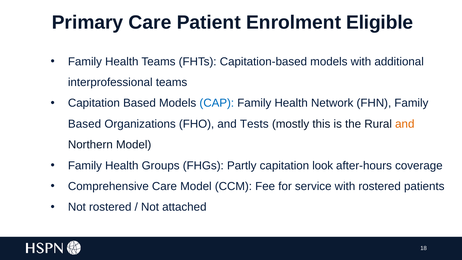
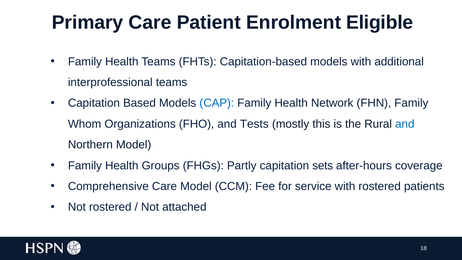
Based at (85, 124): Based -> Whom
and at (405, 124) colour: orange -> blue
look: look -> sets
